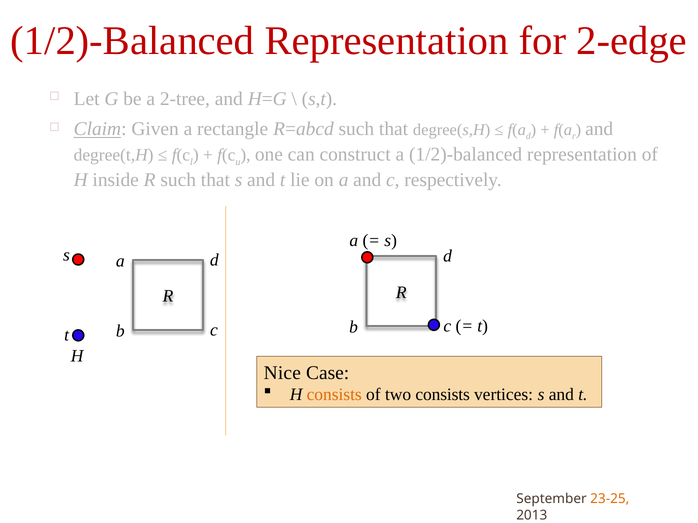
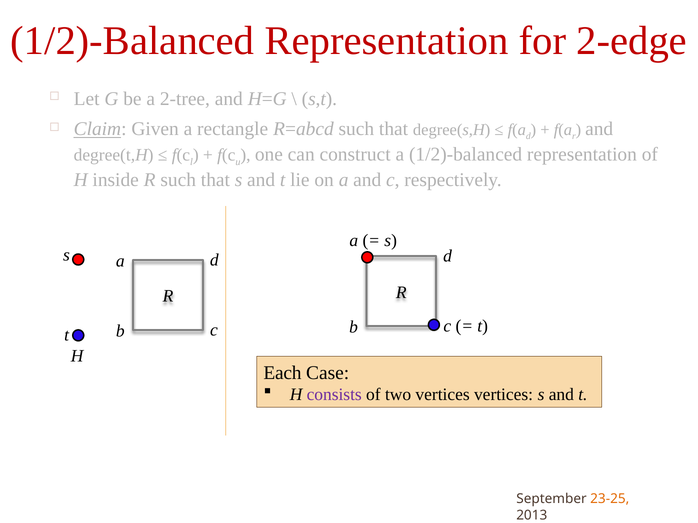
Nice: Nice -> Each
consists at (334, 395) colour: orange -> purple
two consists: consists -> vertices
